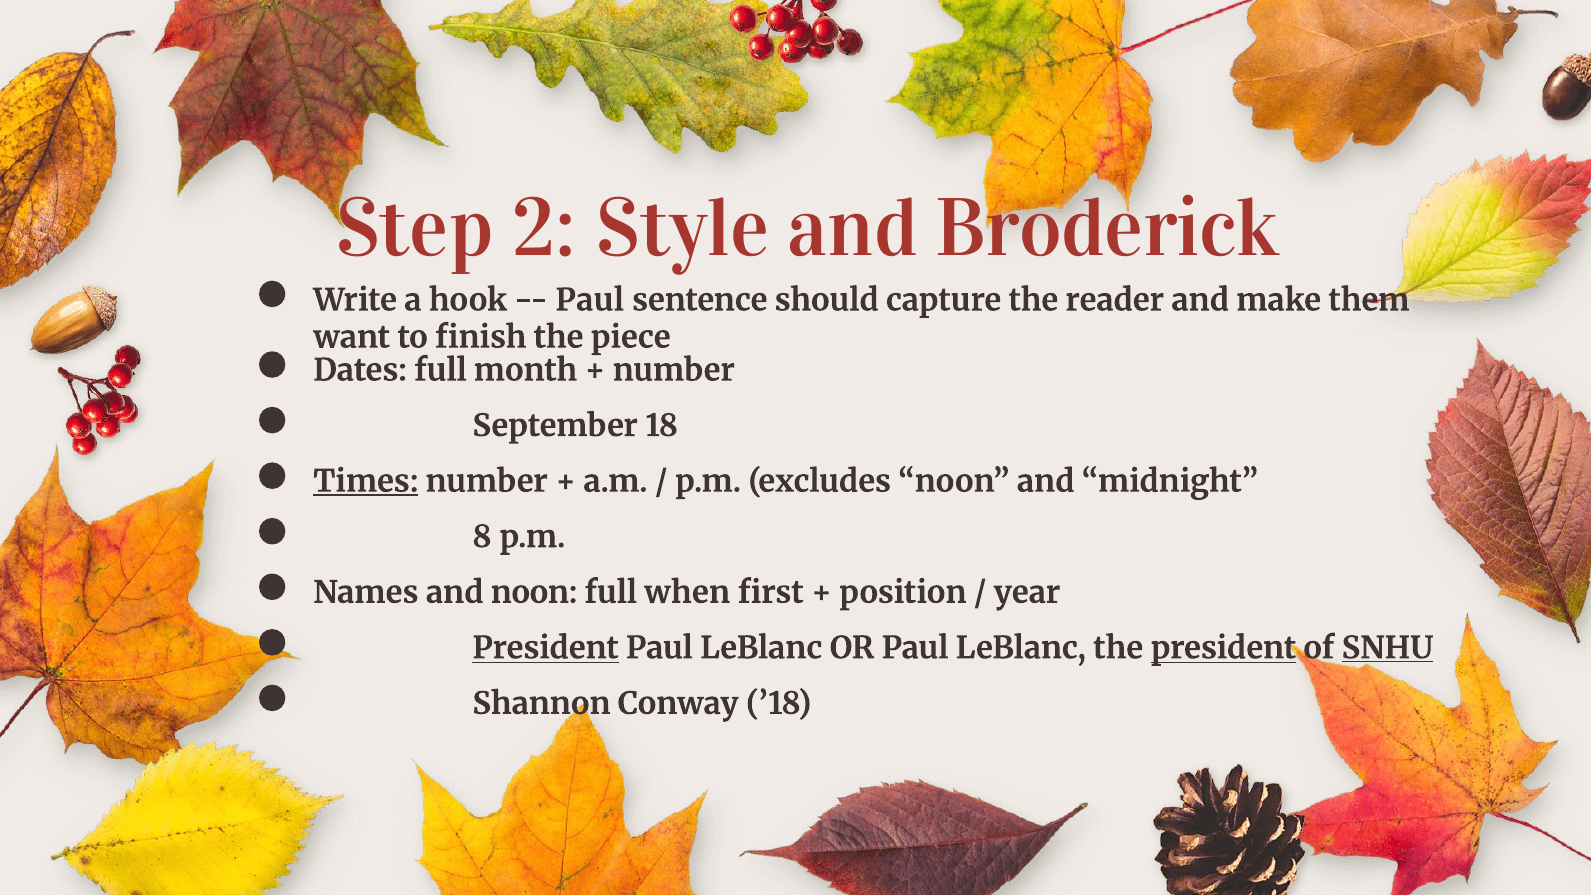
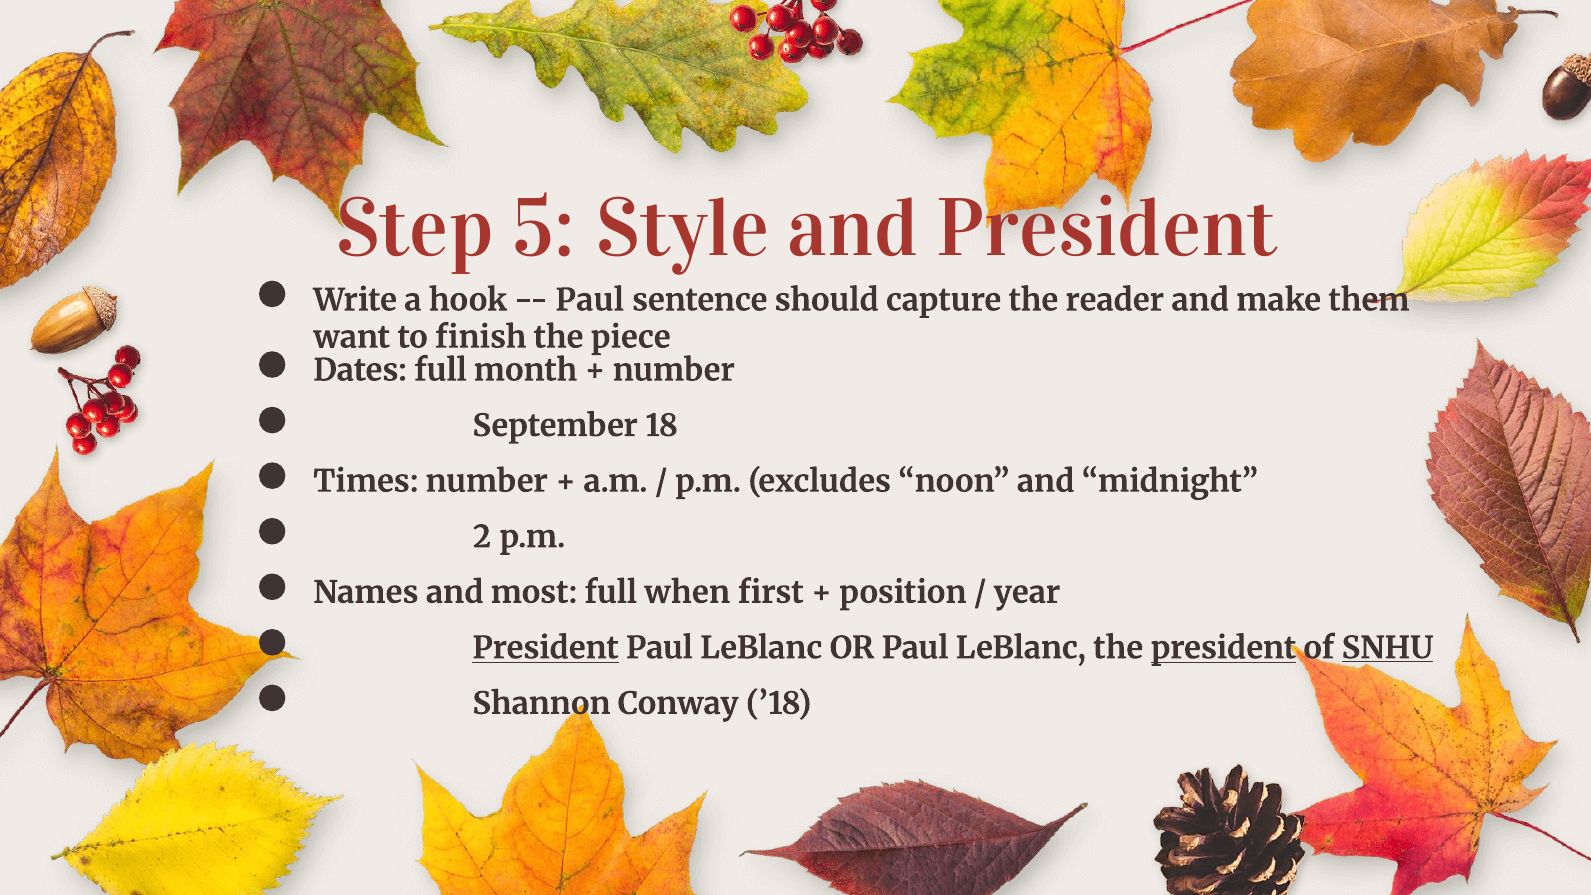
2: 2 -> 5
and Broderick: Broderick -> President
Times underline: present -> none
8: 8 -> 2
and noon: noon -> most
